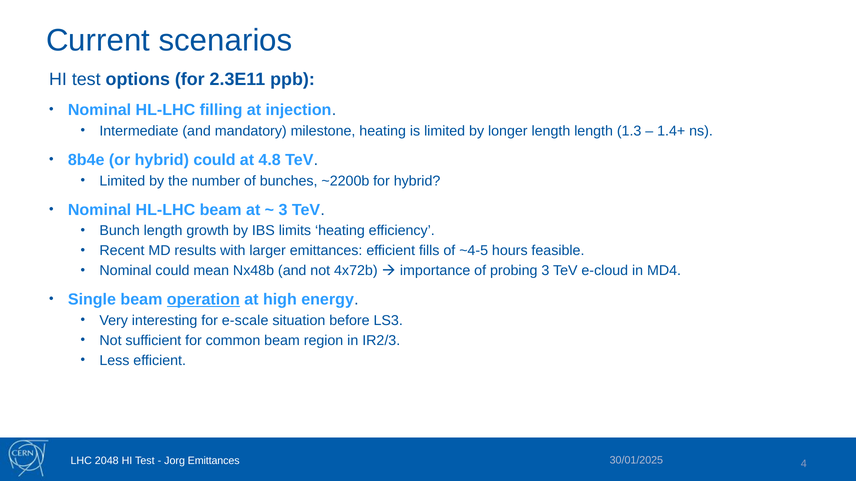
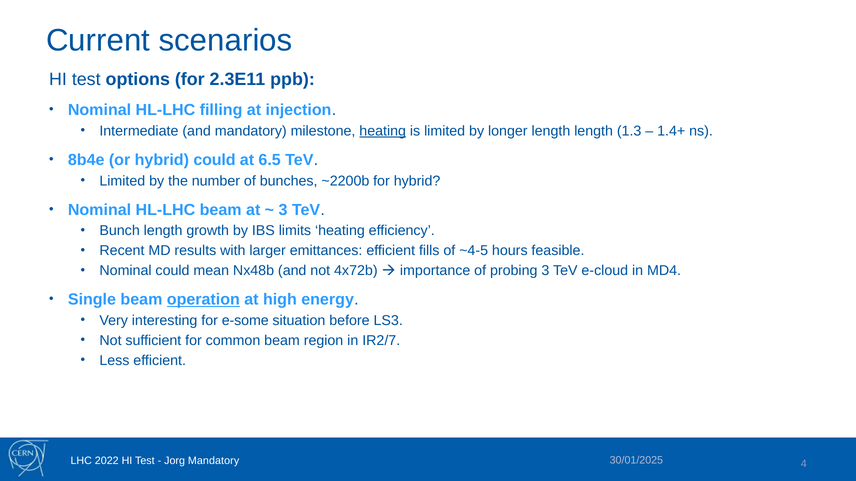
heating at (383, 131) underline: none -> present
4.8: 4.8 -> 6.5
e-scale: e-scale -> e-some
IR2/3: IR2/3 -> IR2/7
2048: 2048 -> 2022
Jorg Emittances: Emittances -> Mandatory
